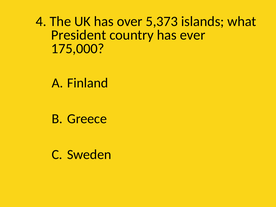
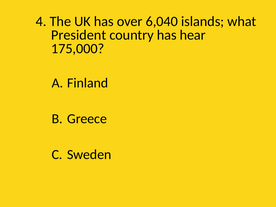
5,373: 5,373 -> 6,040
ever: ever -> hear
